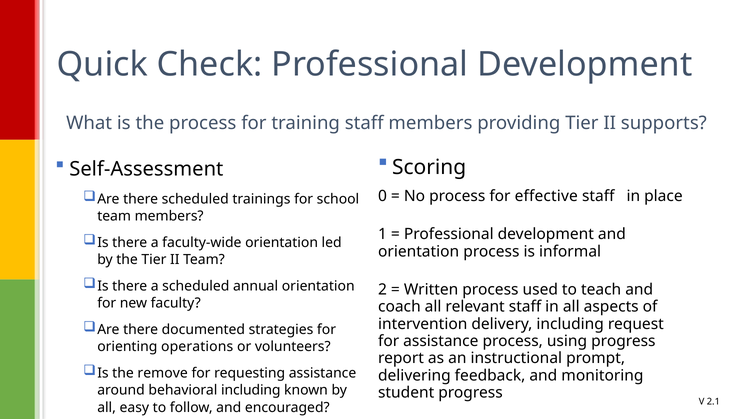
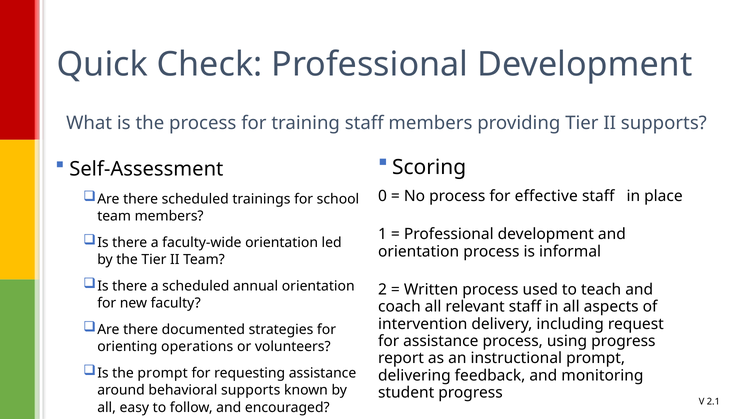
the remove: remove -> prompt
behavioral including: including -> supports
